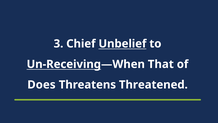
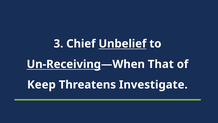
Does: Does -> Keep
Threatened: Threatened -> Investigate
